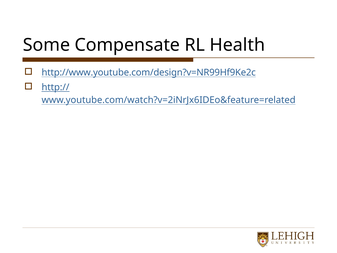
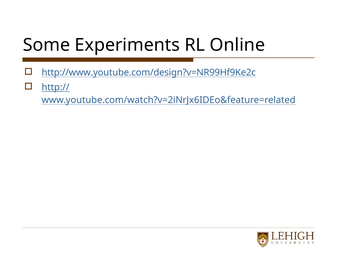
Compensate: Compensate -> Experiments
Health: Health -> Online
